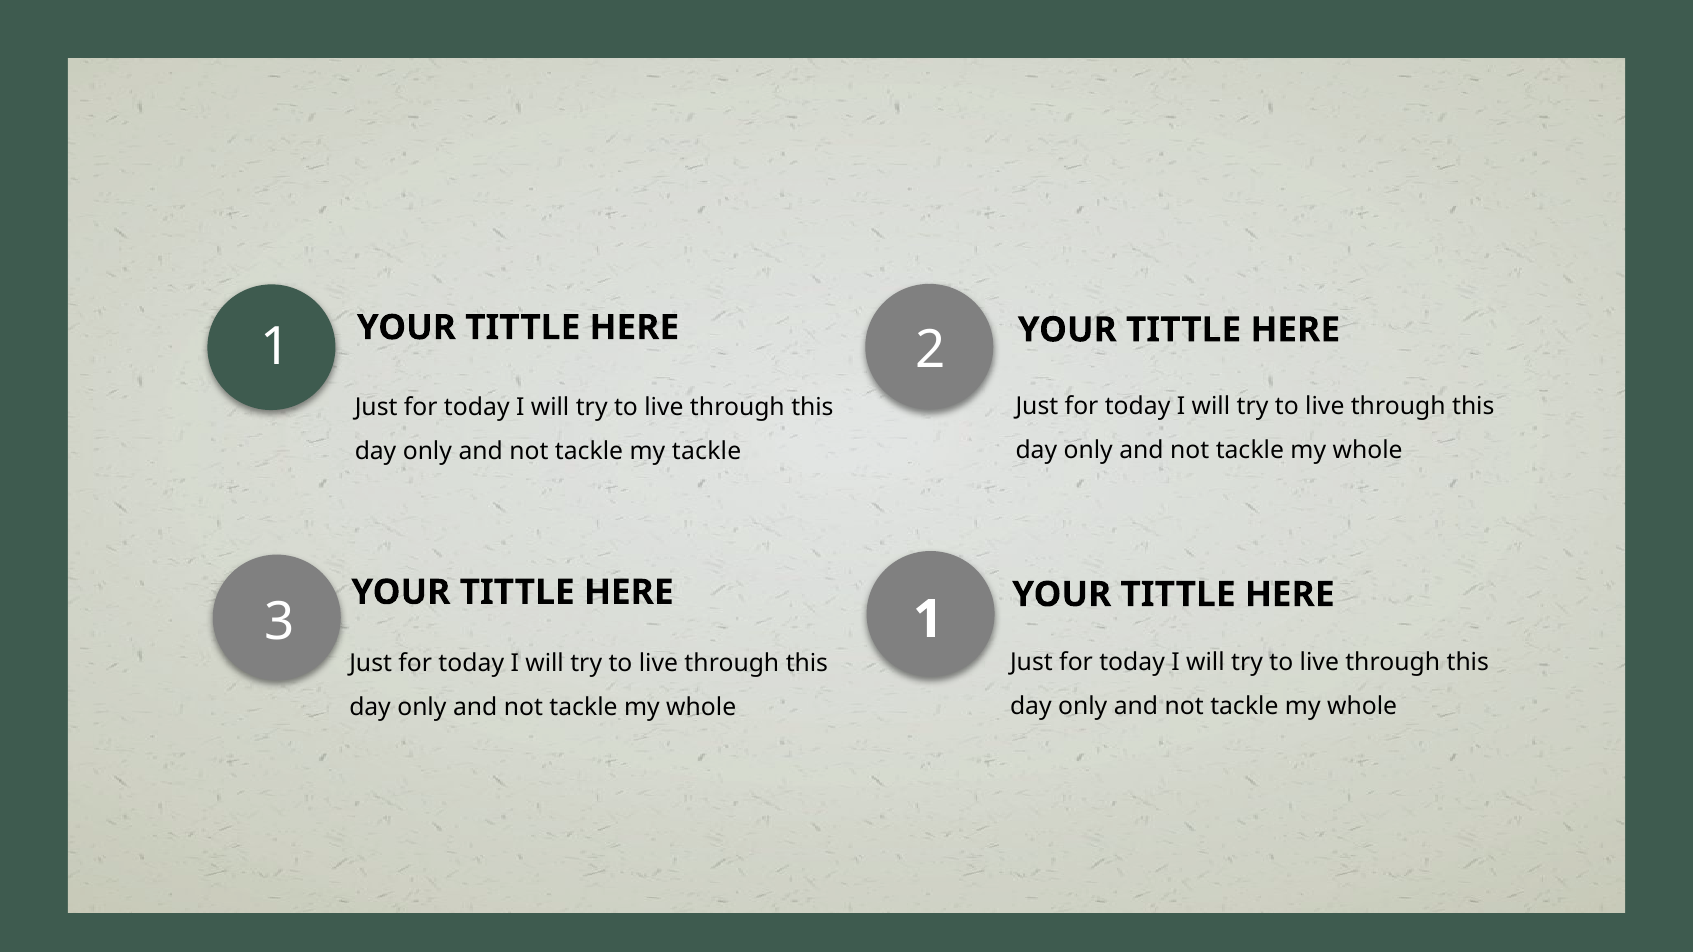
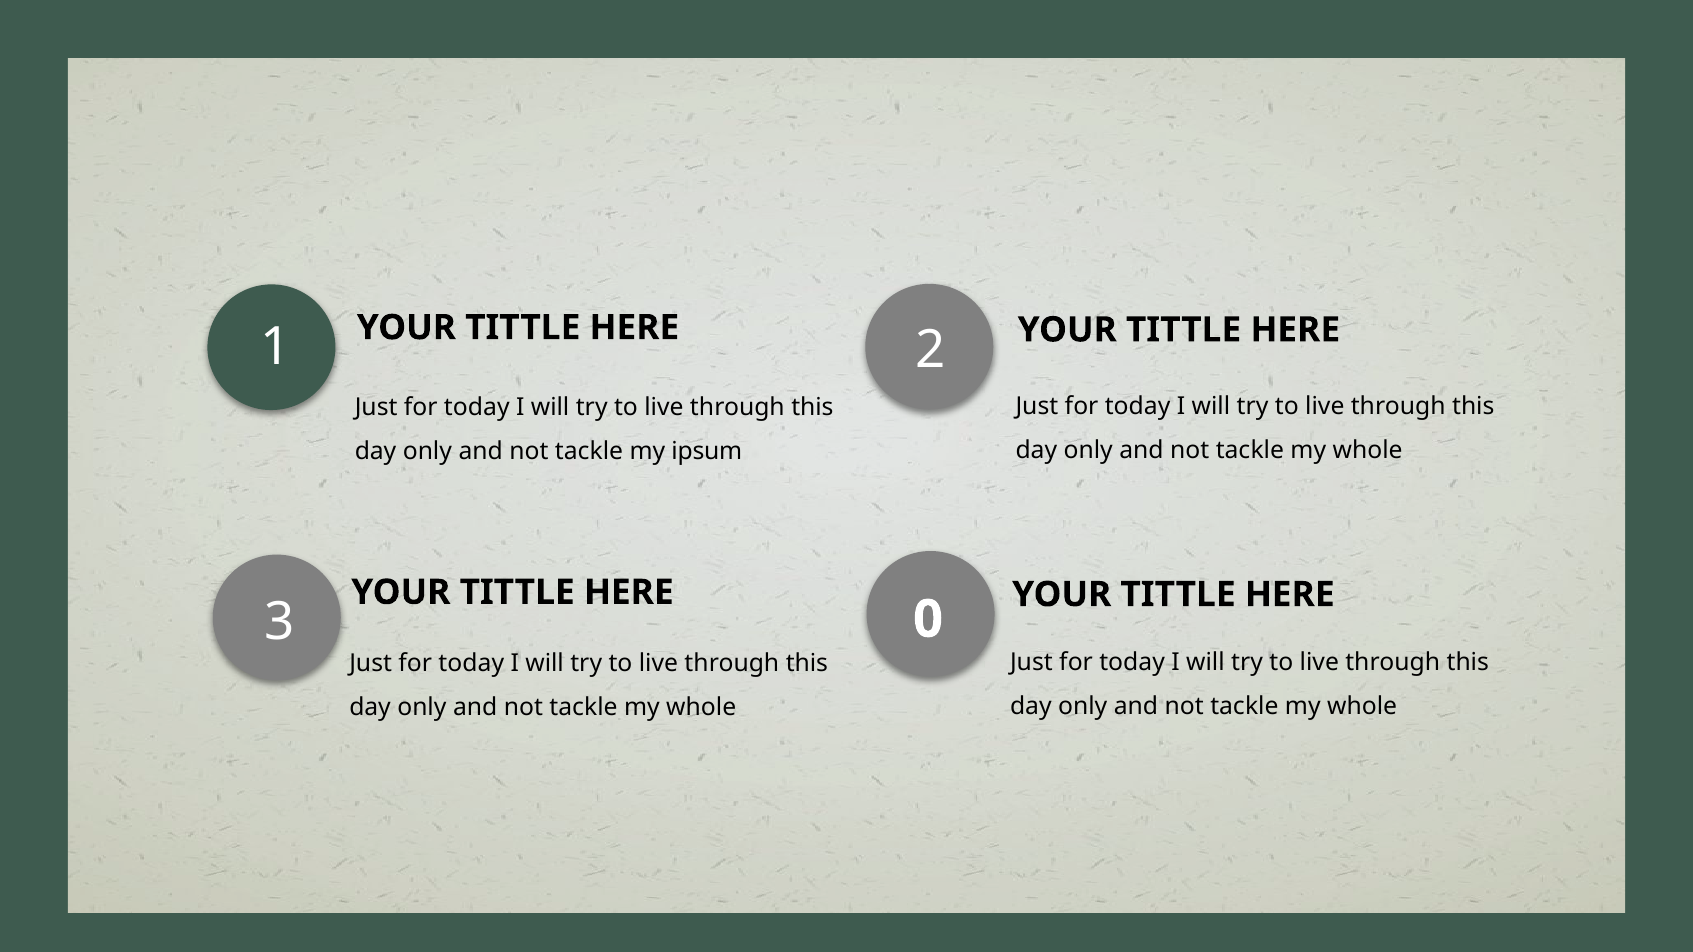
my tackle: tackle -> ipsum
3 1: 1 -> 0
